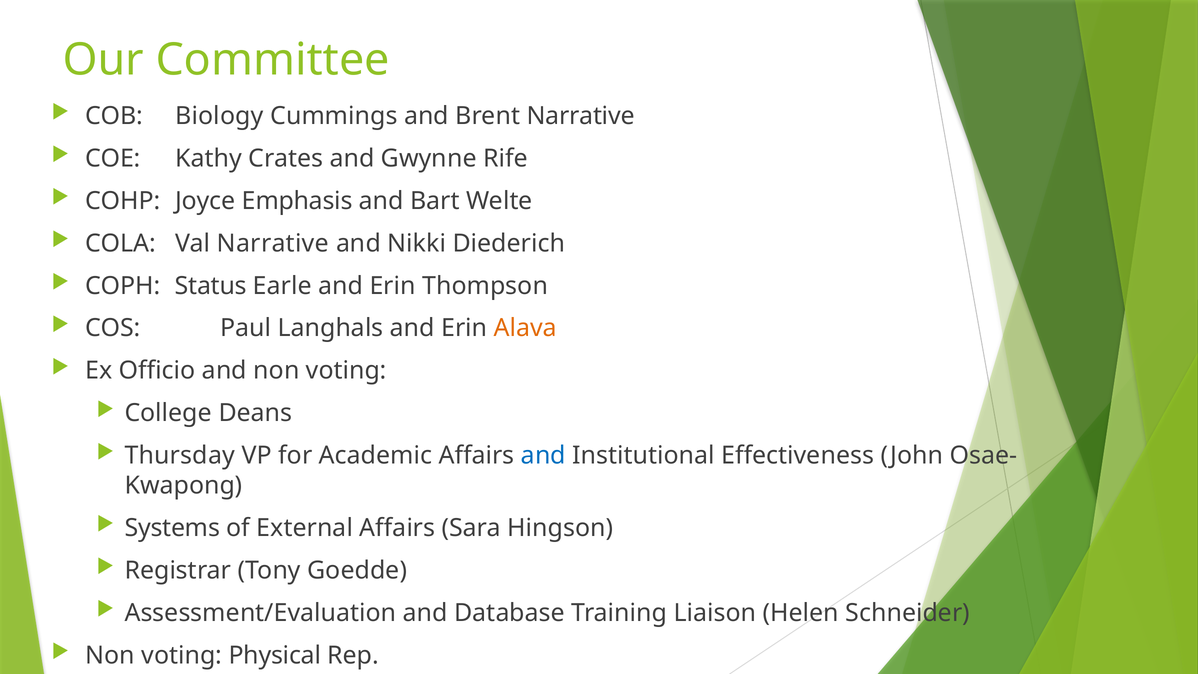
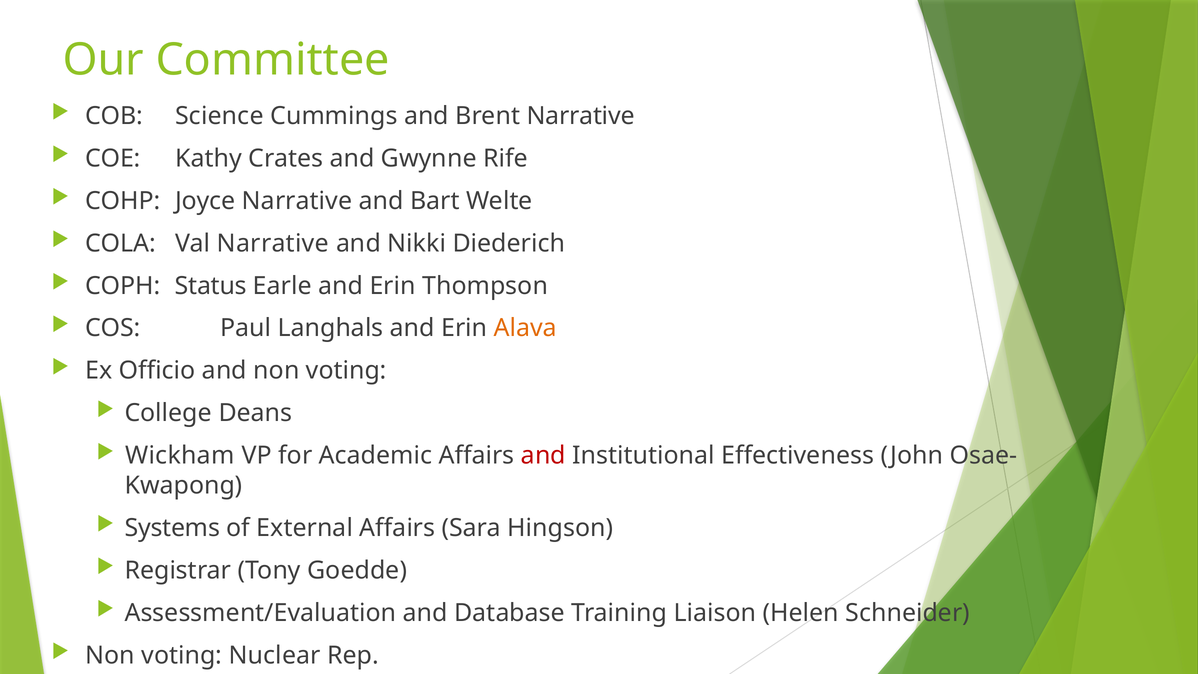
Biology: Biology -> Science
Joyce Emphasis: Emphasis -> Narrative
Thursday: Thursday -> Wickham
and at (543, 456) colour: blue -> red
Physical: Physical -> Nuclear
